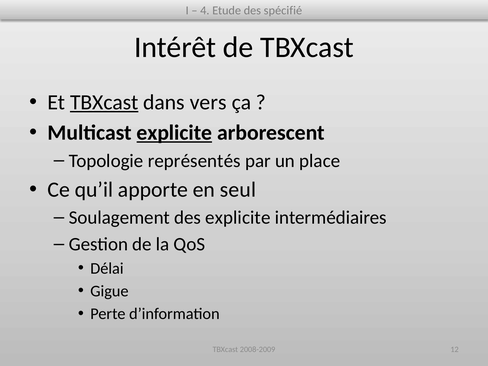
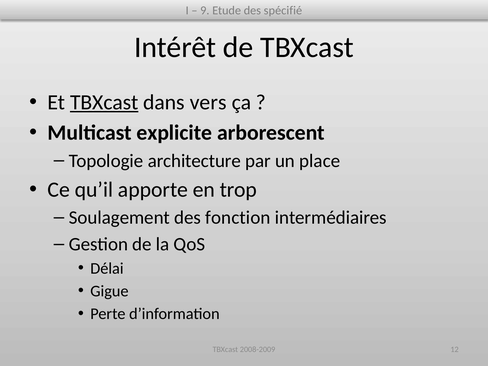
4: 4 -> 9
explicite at (174, 133) underline: present -> none
représentés: représentés -> architecture
seul: seul -> trop
des explicite: explicite -> fonction
